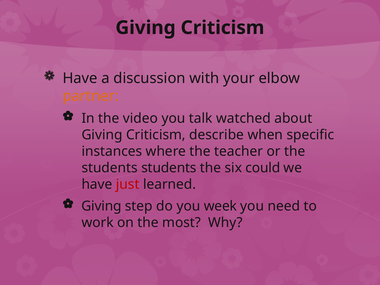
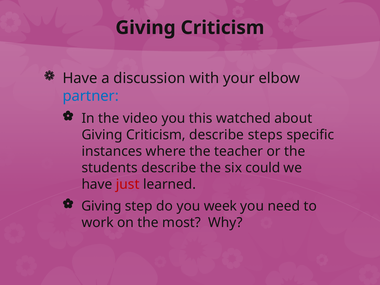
partner colour: orange -> blue
talk: talk -> this
when: when -> steps
students students: students -> describe
